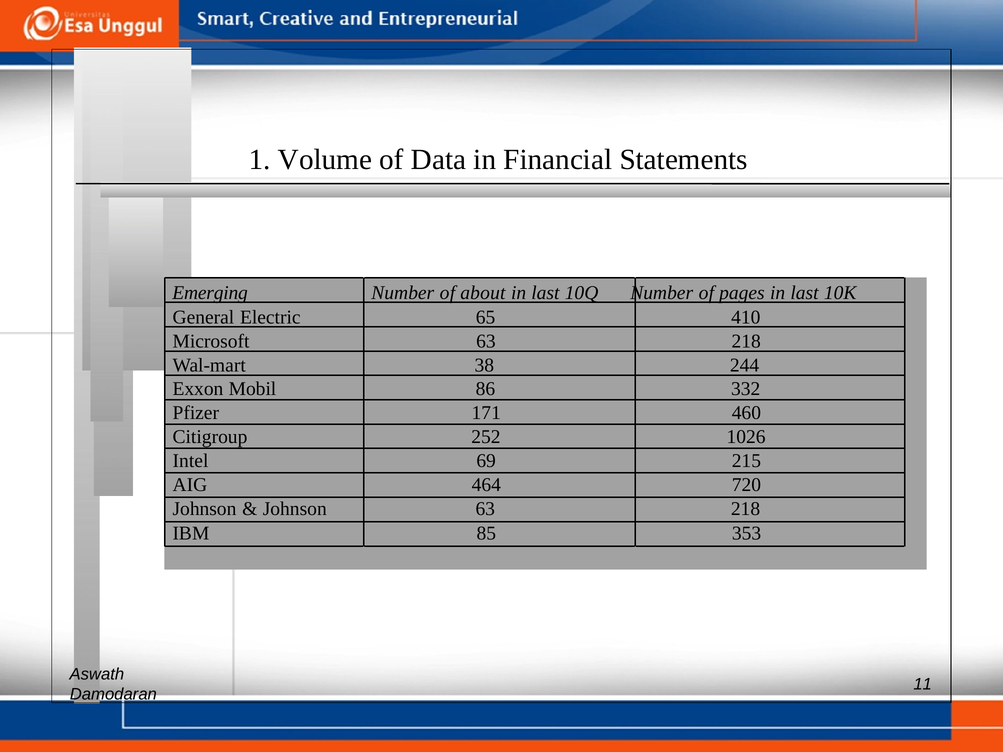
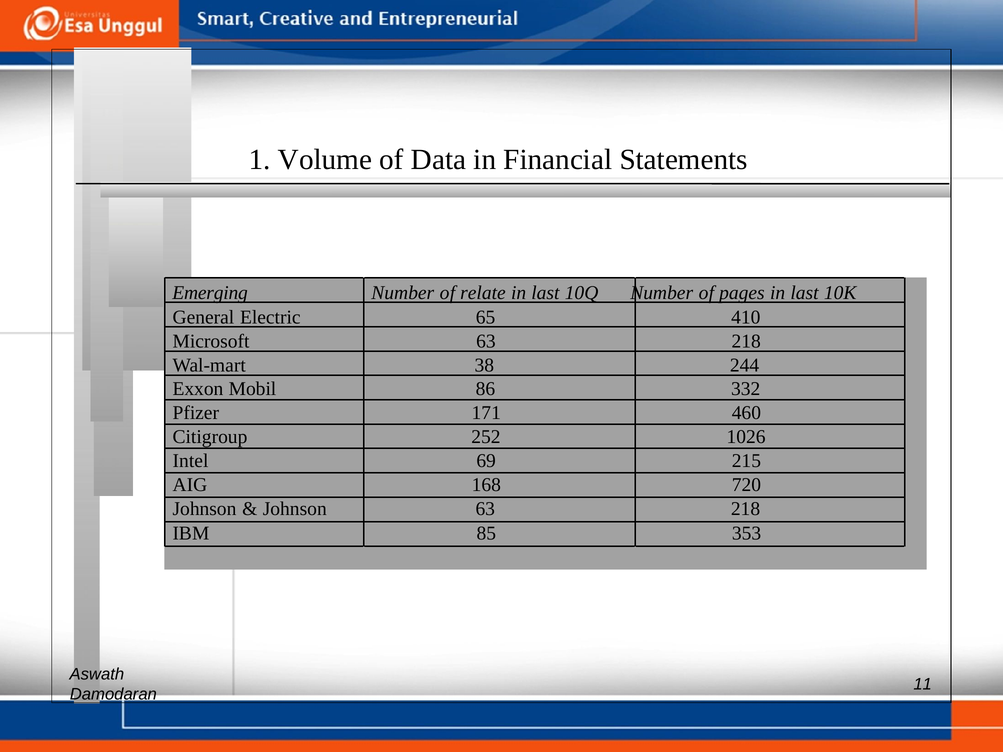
about: about -> relate
464: 464 -> 168
